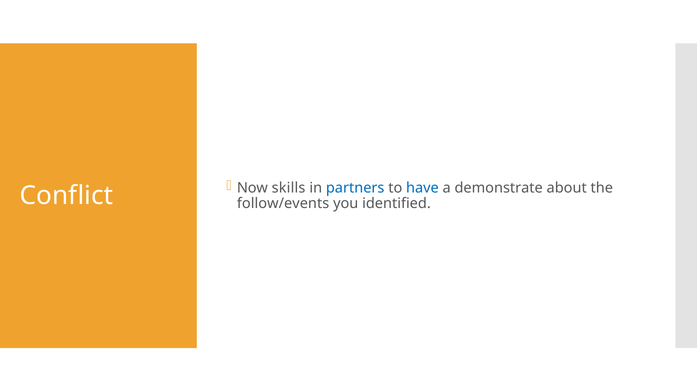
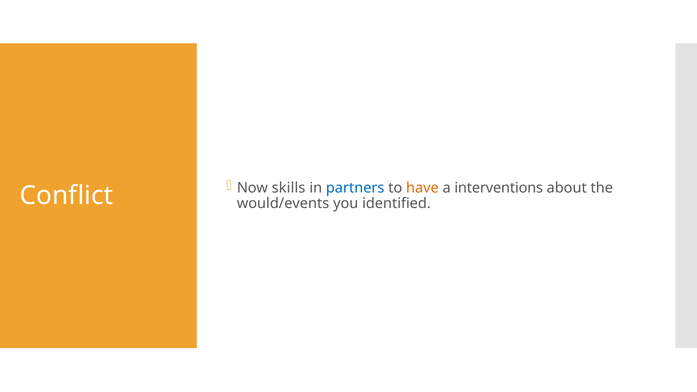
have colour: blue -> orange
demonstrate: demonstrate -> interventions
follow/events: follow/events -> would/events
